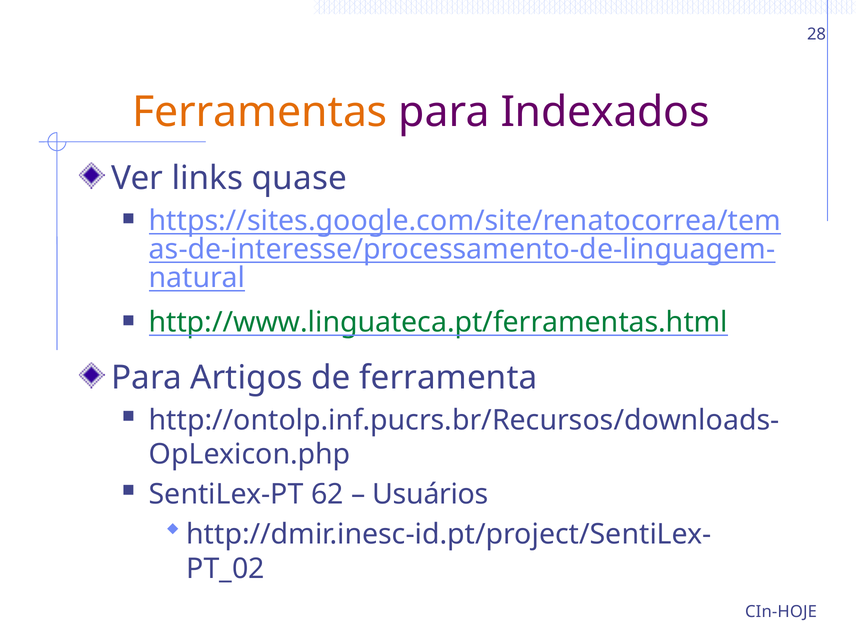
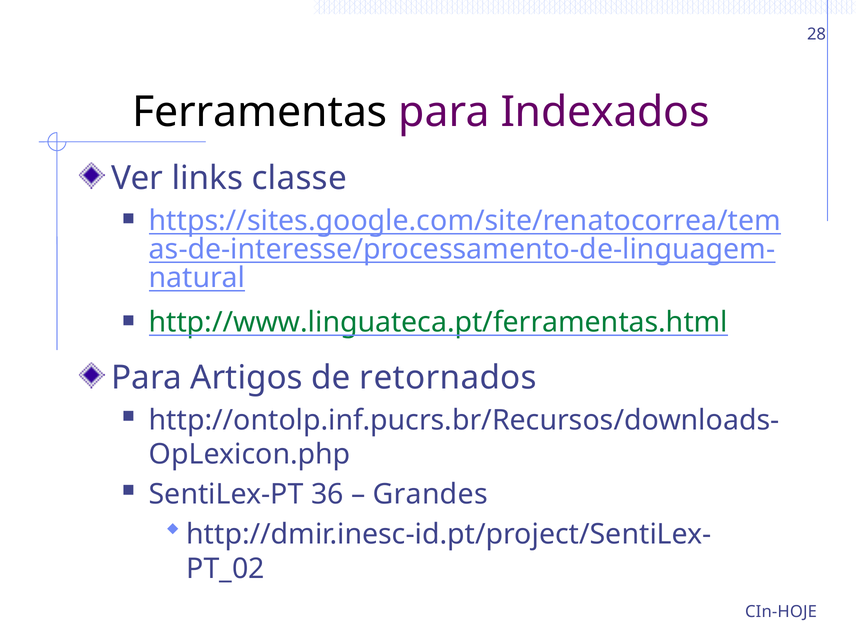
Ferramentas colour: orange -> black
quase: quase -> classe
ferramenta: ferramenta -> retornados
62: 62 -> 36
Usuários: Usuários -> Grandes
